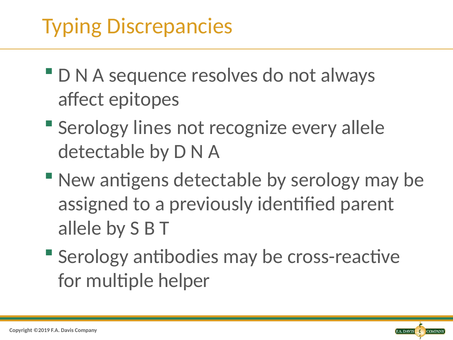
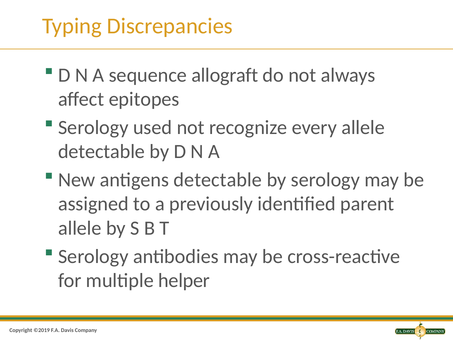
resolves: resolves -> allograft
lines: lines -> used
